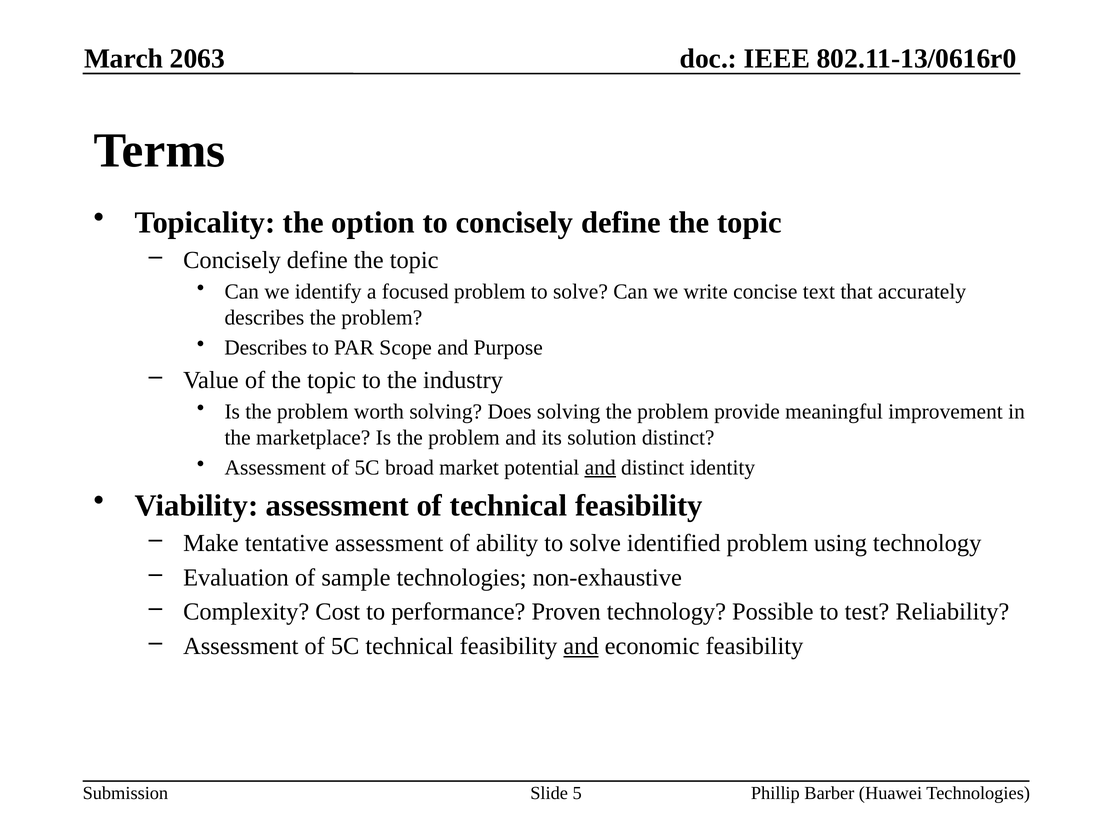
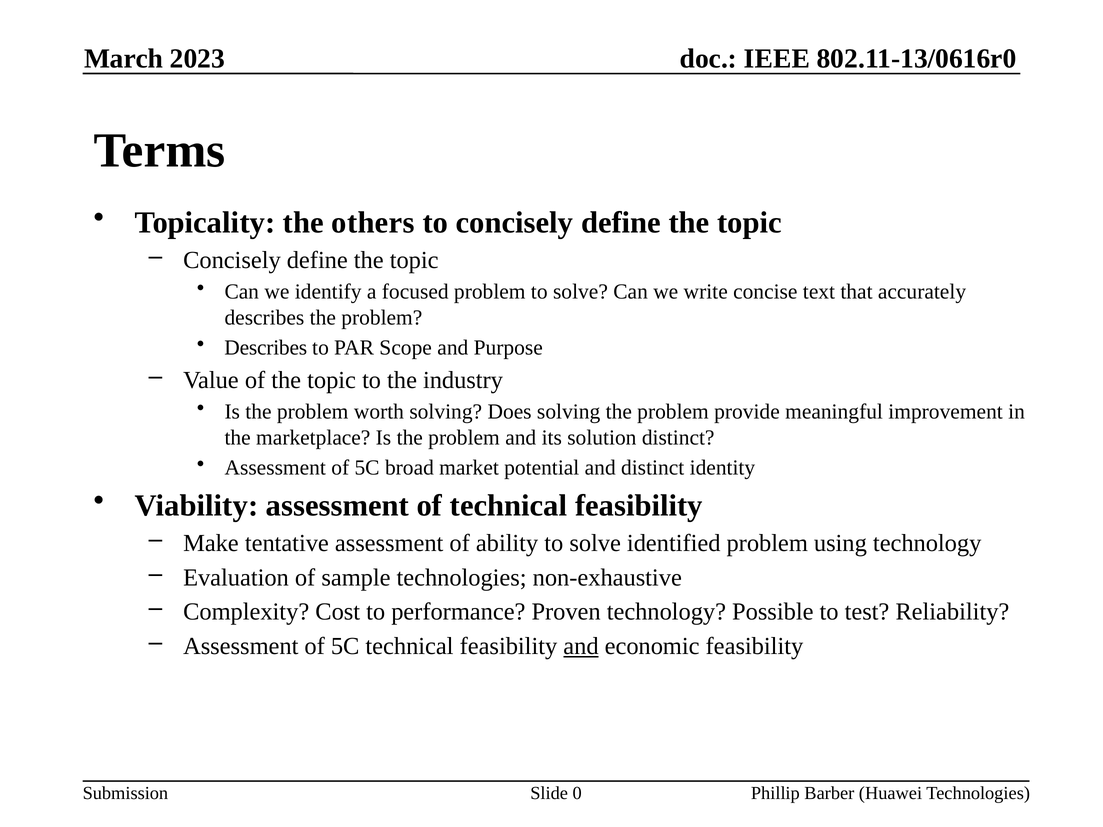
2063: 2063 -> 2023
option: option -> others
and at (600, 468) underline: present -> none
5: 5 -> 0
